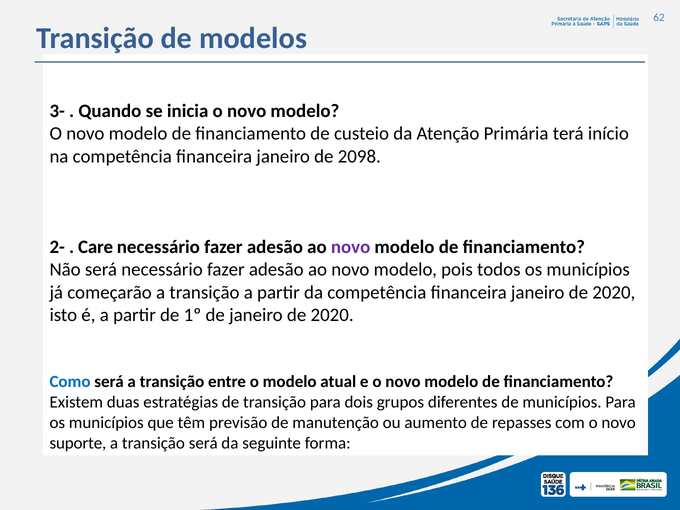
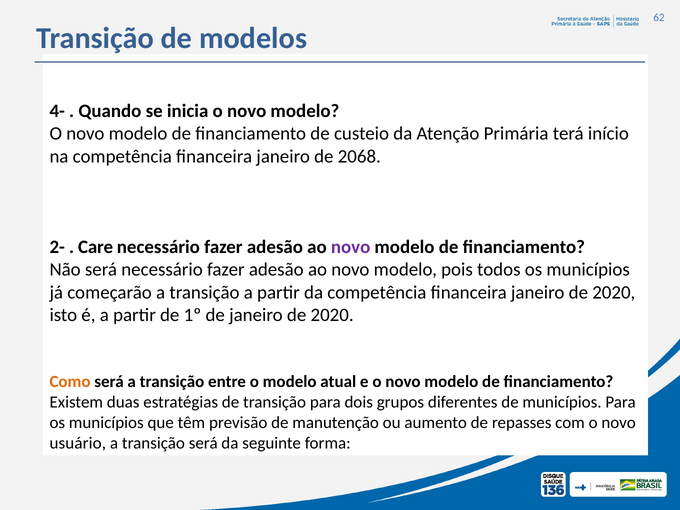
3-: 3- -> 4-
2098: 2098 -> 2068
Como colour: blue -> orange
suporte: suporte -> usuário
